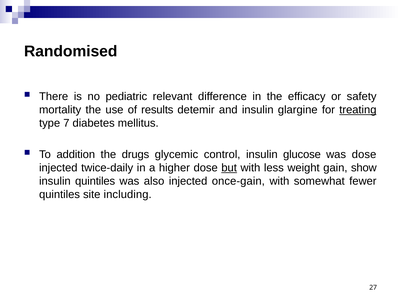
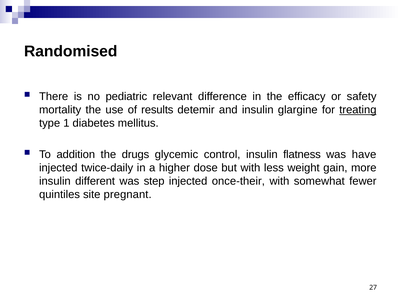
7: 7 -> 1
glucose: glucose -> flatness
was dose: dose -> have
but underline: present -> none
show: show -> more
insulin quintiles: quintiles -> different
also: also -> step
once-gain: once-gain -> once-their
including: including -> pregnant
